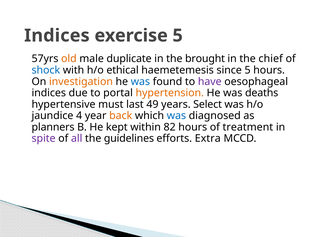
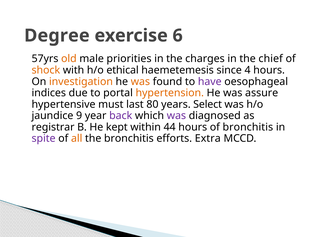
Indices at (57, 36): Indices -> Degree
exercise 5: 5 -> 6
duplicate: duplicate -> priorities
brought: brought -> charges
shock colour: blue -> orange
since 5: 5 -> 4
was at (140, 82) colour: blue -> orange
deaths: deaths -> assure
49: 49 -> 80
4: 4 -> 9
back colour: orange -> purple
was at (176, 116) colour: blue -> purple
planners: planners -> registrar
82: 82 -> 44
of treatment: treatment -> bronchitis
all colour: purple -> orange
the guidelines: guidelines -> bronchitis
